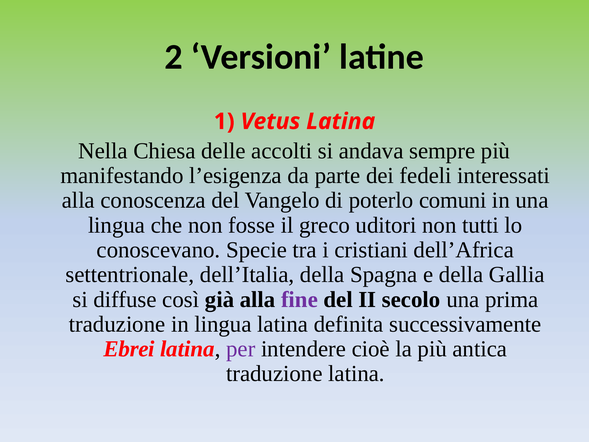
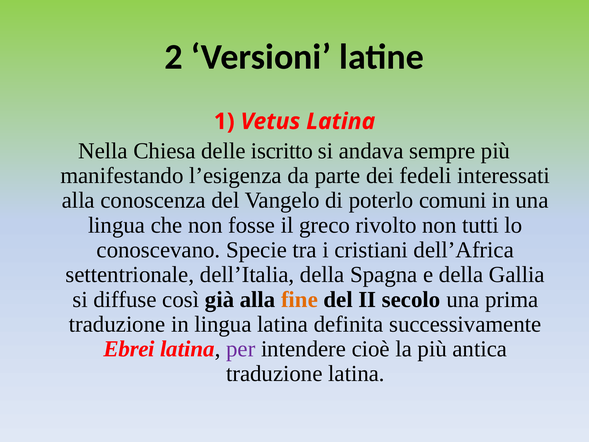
accolti: accolti -> iscritto
uditori: uditori -> rivolto
fine colour: purple -> orange
